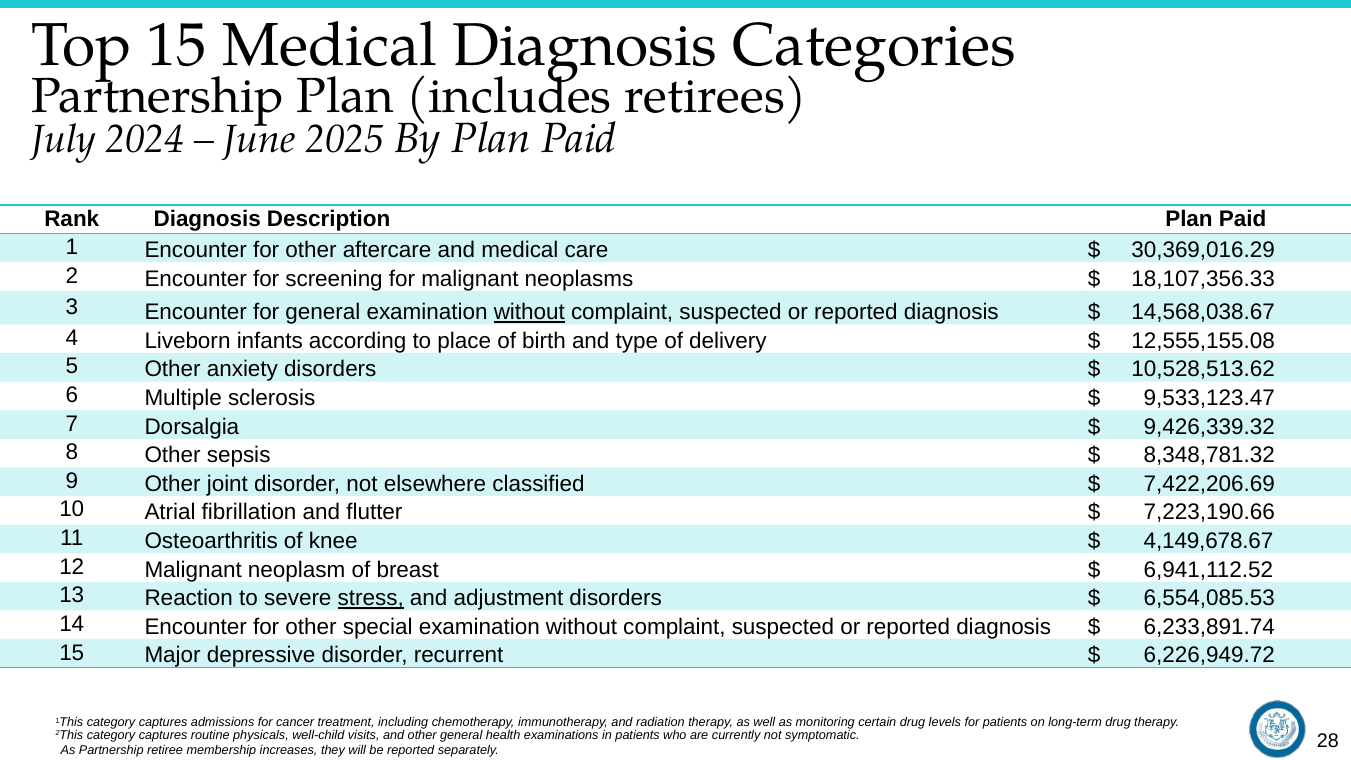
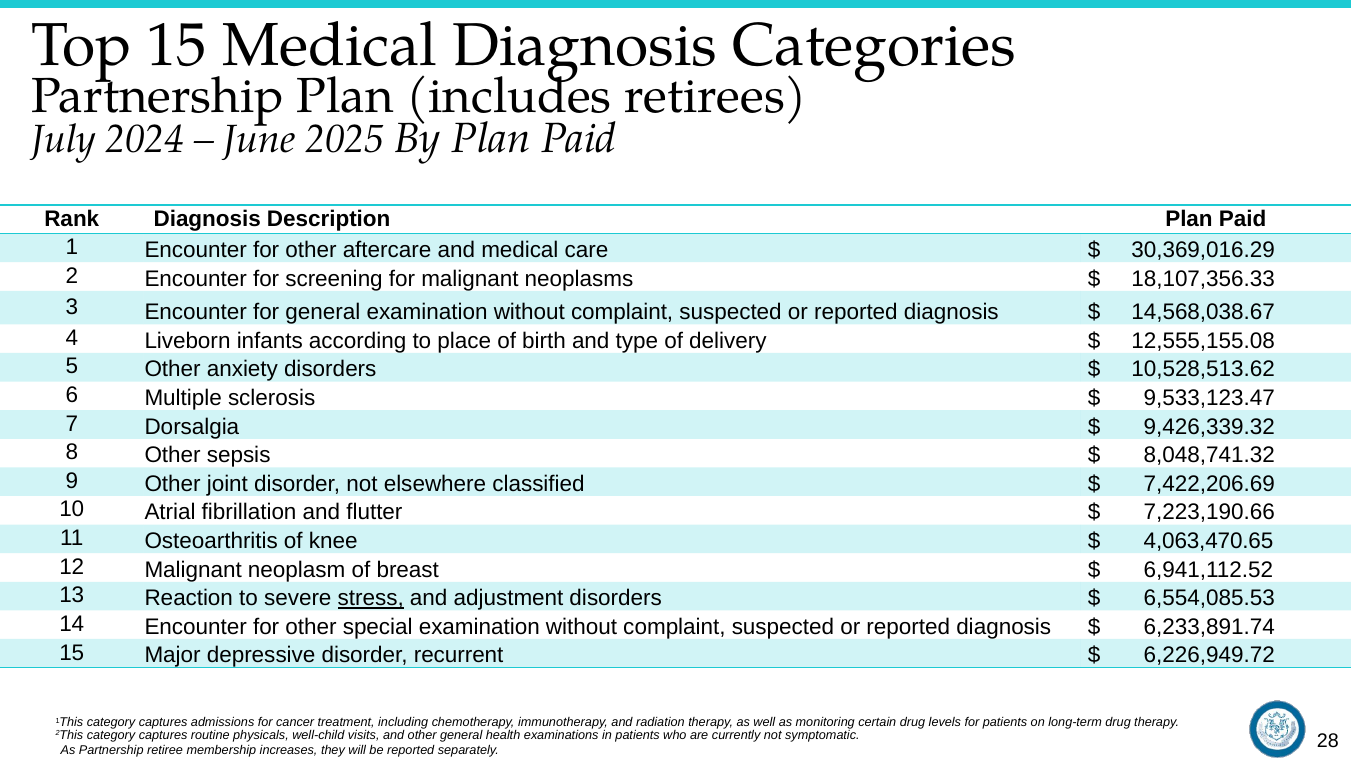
without at (529, 312) underline: present -> none
8,348,781.32: 8,348,781.32 -> 8,048,741.32
4,149,678.67: 4,149,678.67 -> 4,063,470.65
